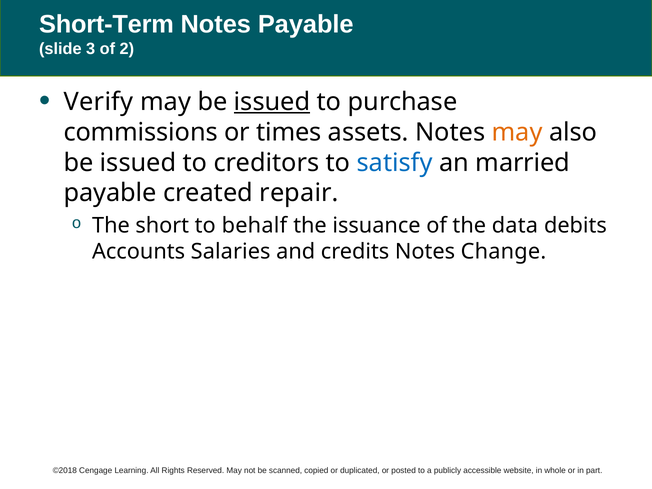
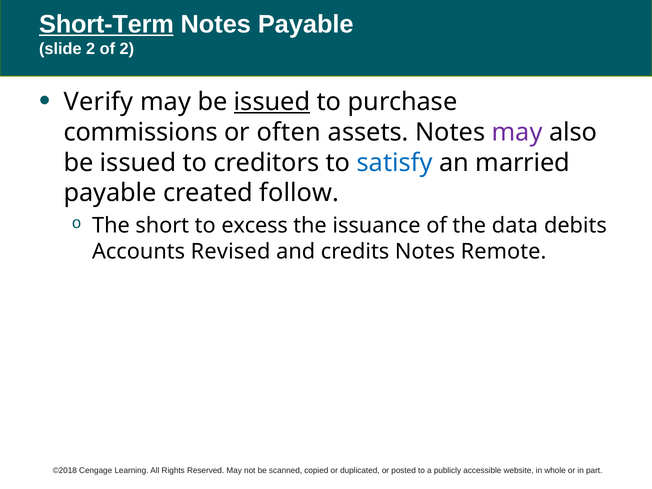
Short-Term underline: none -> present
slide 3: 3 -> 2
times: times -> often
may at (517, 132) colour: orange -> purple
repair: repair -> follow
behalf: behalf -> excess
Salaries: Salaries -> Revised
Change: Change -> Remote
